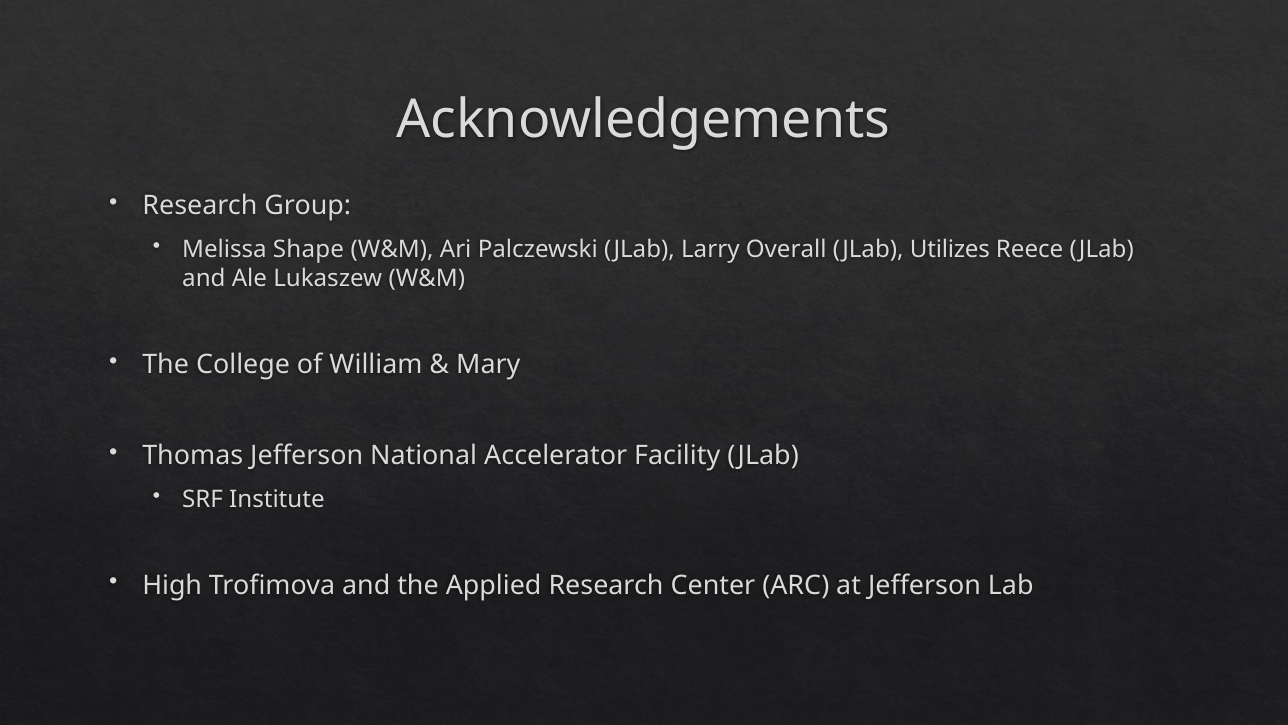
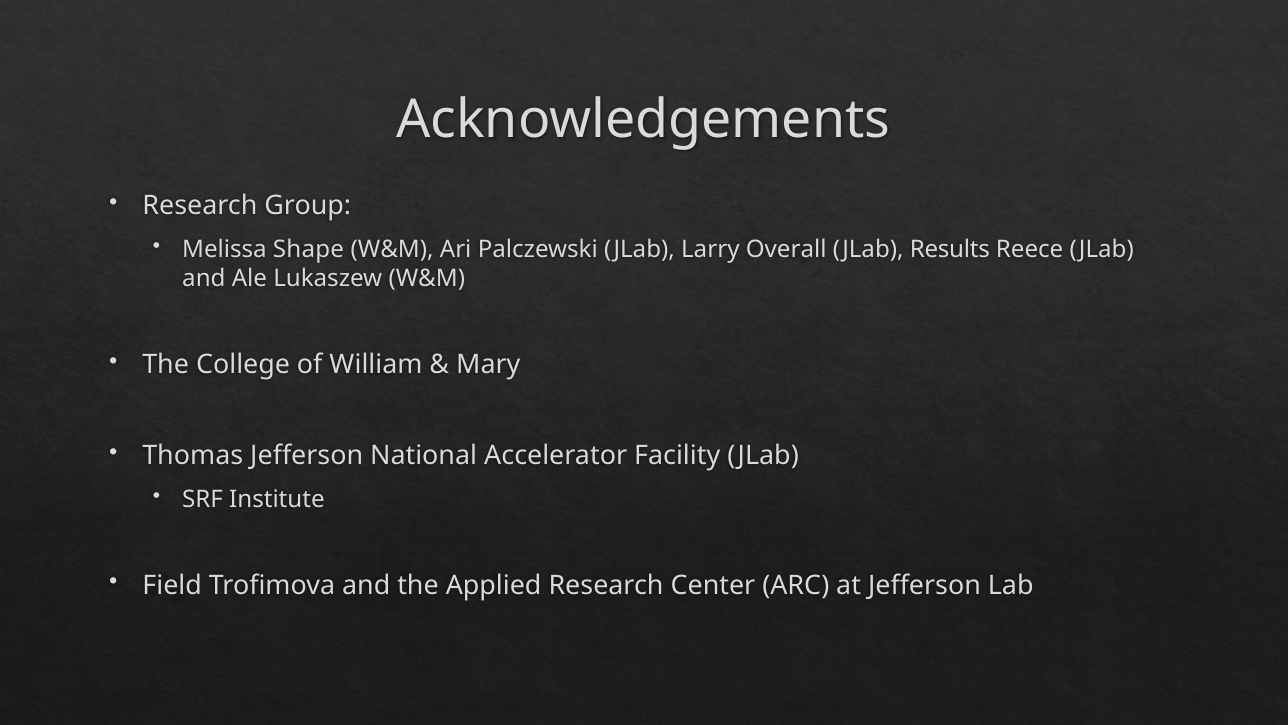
Utilizes: Utilizes -> Results
High: High -> Field
